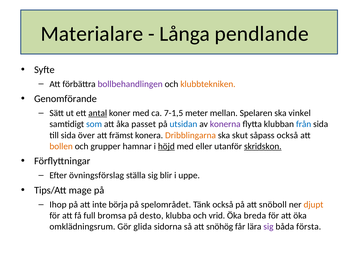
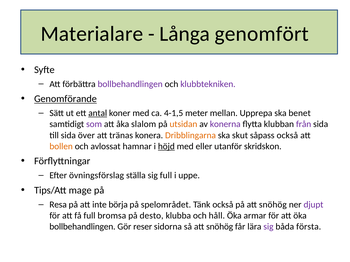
pendlande: pendlande -> genomfört
klubbtekniken colour: orange -> purple
Genomförande underline: none -> present
7-1,5: 7-1,5 -> 4-1,5
Spelaren: Spelaren -> Upprepa
vinkel: vinkel -> benet
som colour: blue -> purple
passet: passet -> slalom
utsidan colour: blue -> orange
från colour: blue -> purple
främst: främst -> tränas
grupper: grupper -> avlossat
skridskon underline: present -> none
sig blir: blir -> full
Ihop: Ihop -> Resa
på att snöboll: snöboll -> snöhög
djupt colour: orange -> purple
vrid: vrid -> håll
breda: breda -> armar
omklädningsrum at (82, 227): omklädningsrum -> bollbehandlingen
glida: glida -> reser
